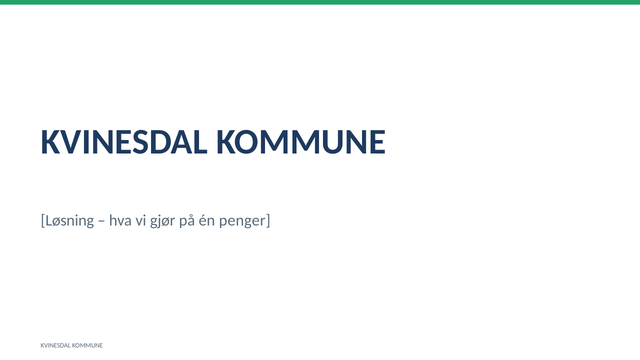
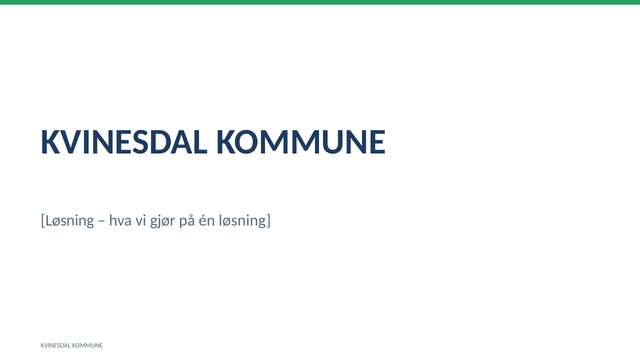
én penger: penger -> løsning
